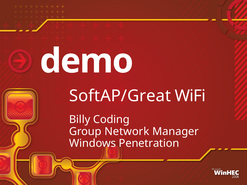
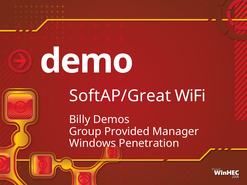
Coding: Coding -> Demos
Network: Network -> Provided
